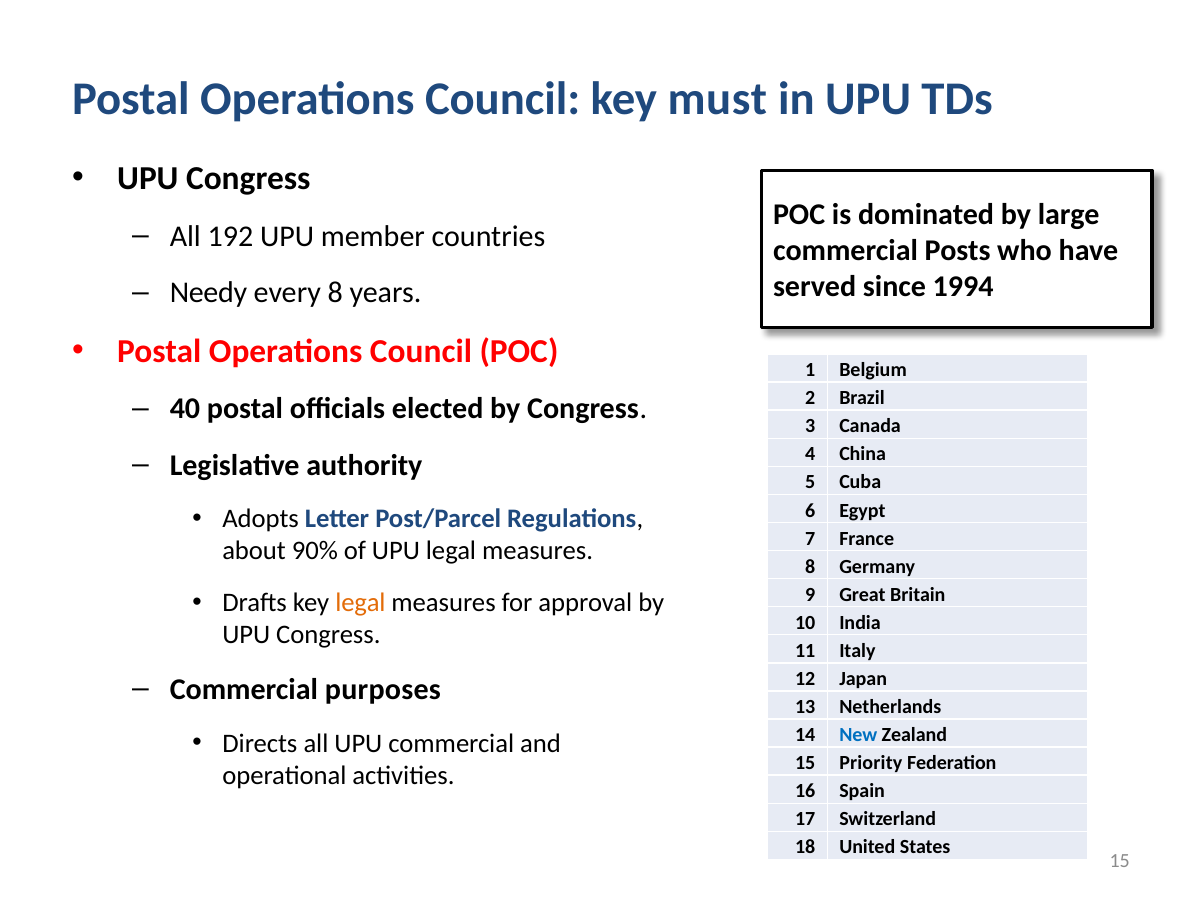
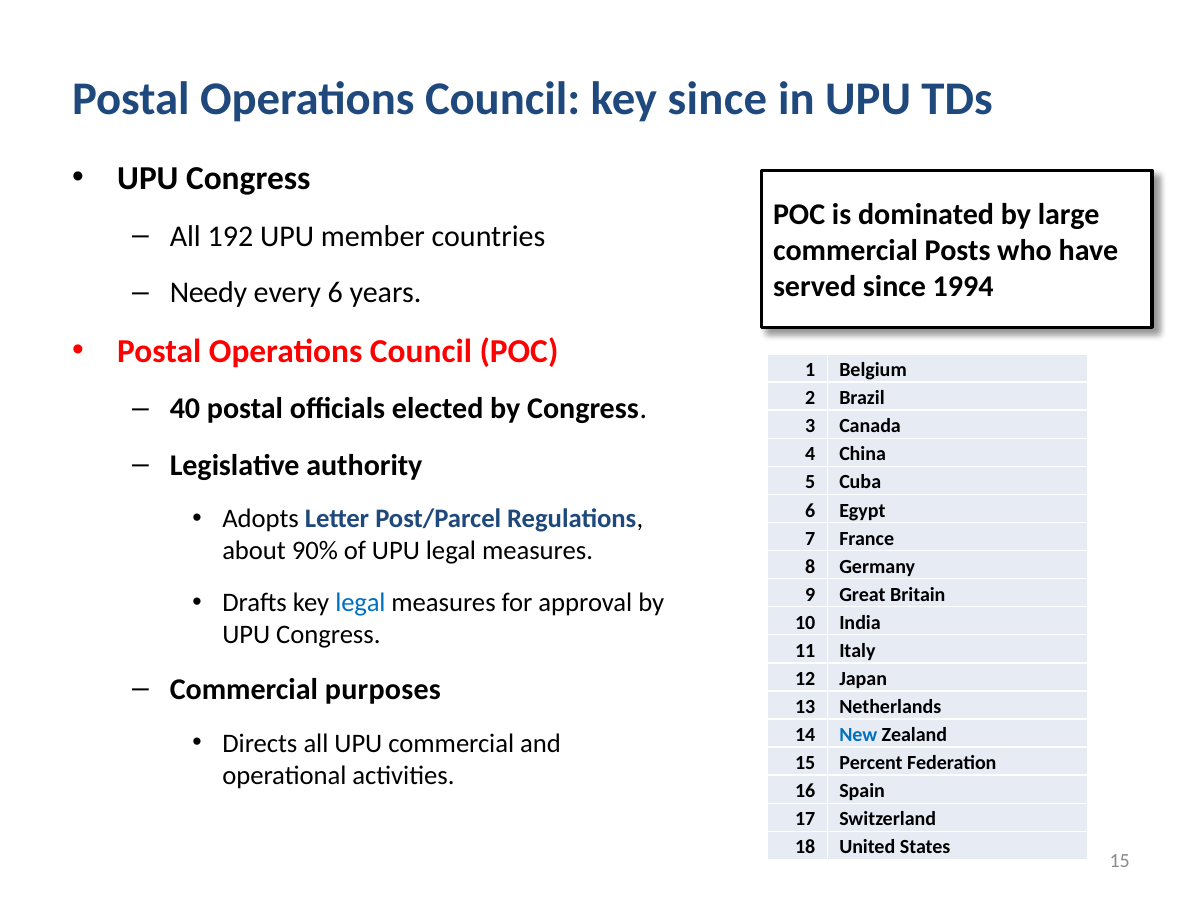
key must: must -> since
every 8: 8 -> 6
legal at (360, 603) colour: orange -> blue
Priority: Priority -> Percent
